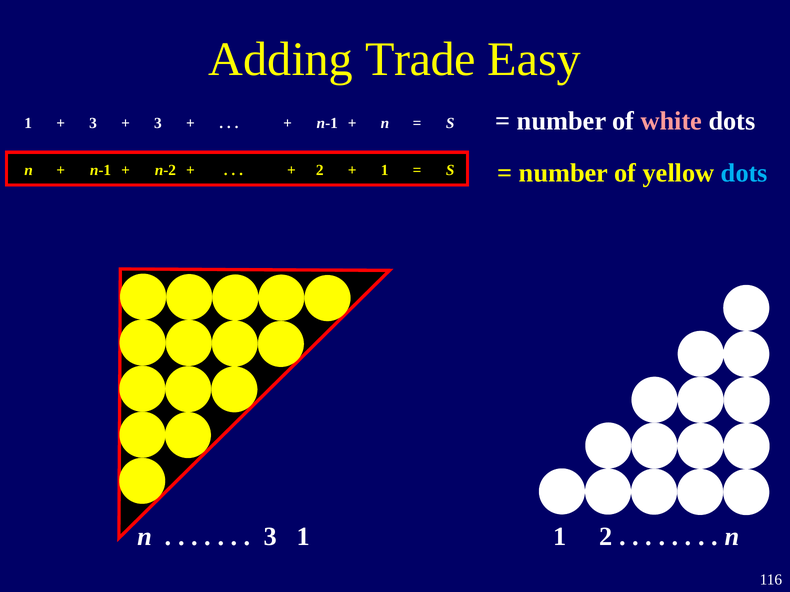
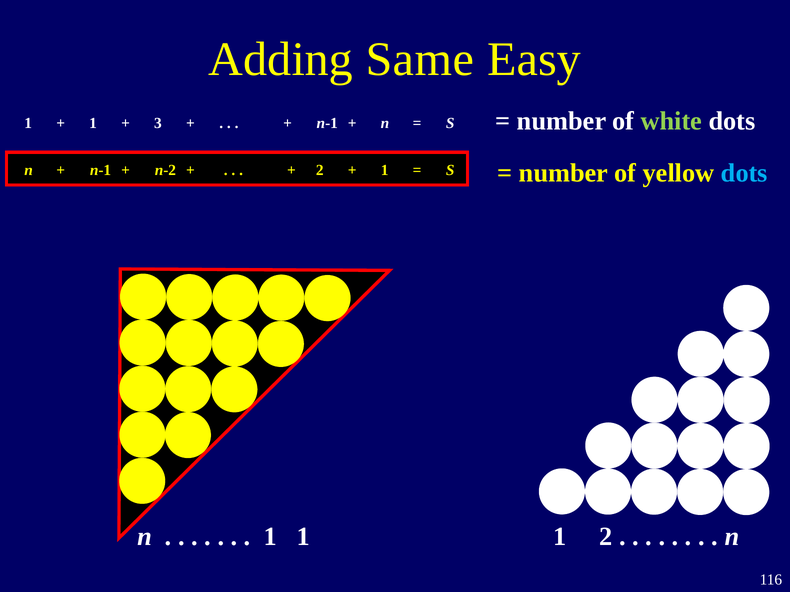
Trade: Trade -> Same
white colour: pink -> light green
3 at (93, 123): 3 -> 1
3 at (270, 537): 3 -> 1
